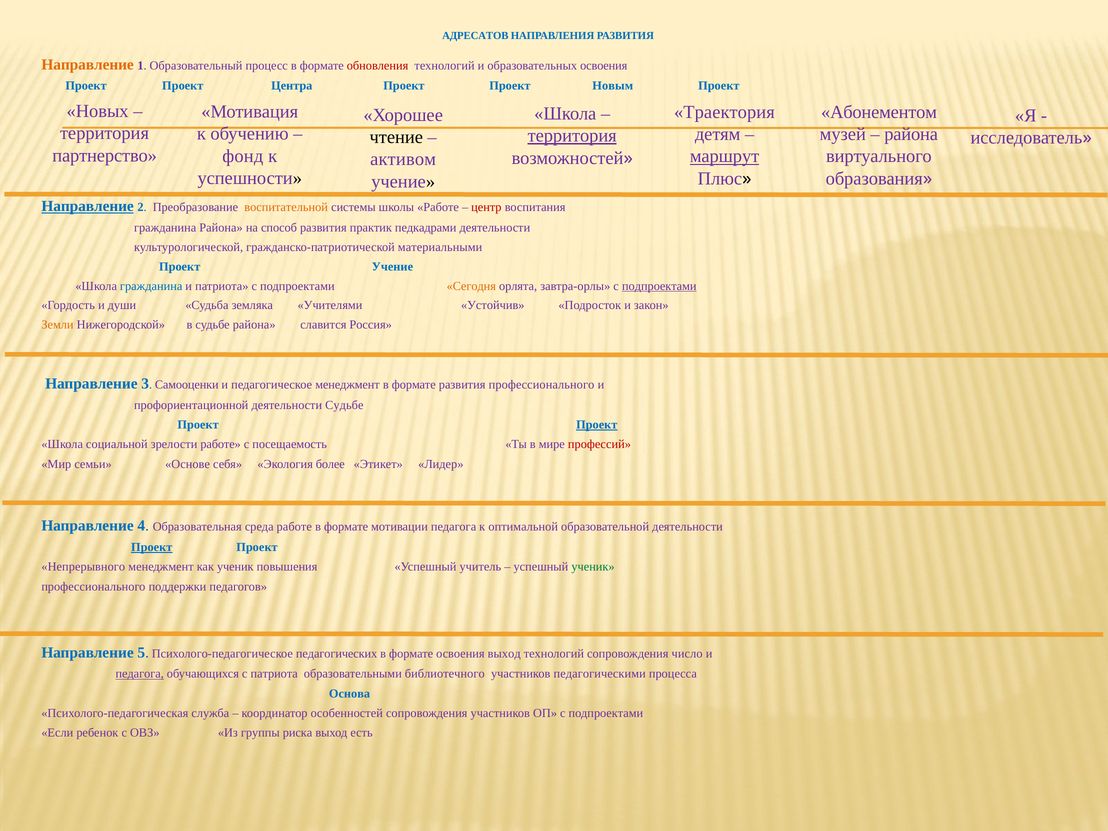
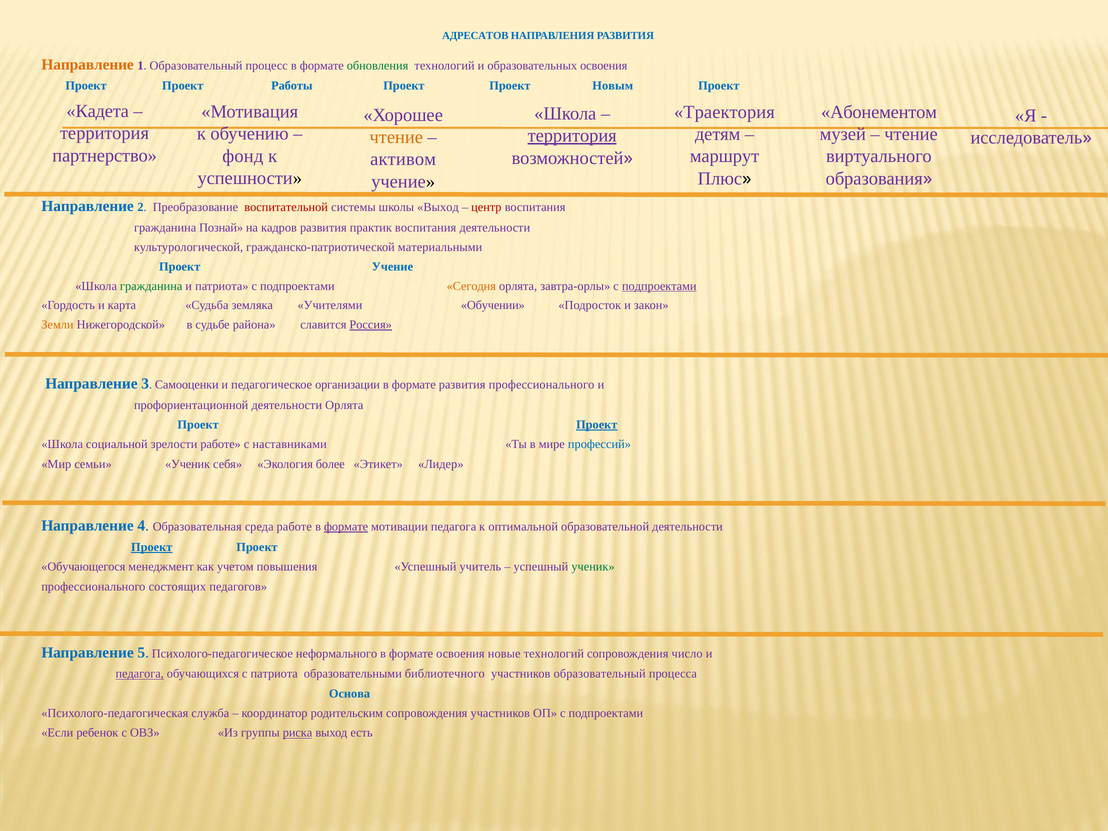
обновления colour: red -> green
Центра: Центра -> Работы
Новых: Новых -> Кадета
района at (911, 134): района -> чтение
чтение at (396, 137) colour: black -> orange
маршрут underline: present -> none
Направление at (88, 206) underline: present -> none
воспитательной colour: orange -> red
школы Работе: Работе -> Выход
гражданина Района: Района -> Познай
способ: способ -> кадров
практик педкадрами: педкадрами -> воспитания
гражданина at (151, 286) colour: blue -> green
души: души -> карта
Устойчив: Устойчив -> Обучении
Россия underline: none -> present
педагогическое менеджмент: менеджмент -> организации
деятельности Судьбе: Судьбе -> Орлята
посещаемость: посещаемость -> наставниками
профессий colour: red -> blue
семьи Основе: Основе -> Ученик
формате at (346, 527) underline: none -> present
Непрерывного: Непрерывного -> Обучающегося
как ученик: ученик -> учетом
поддержки: поддержки -> состоящих
педагогических: педагогических -> неформального
освоения выход: выход -> новые
участников педагогическими: педагогическими -> образовательный
особенностей: особенностей -> родительским
риска underline: none -> present
